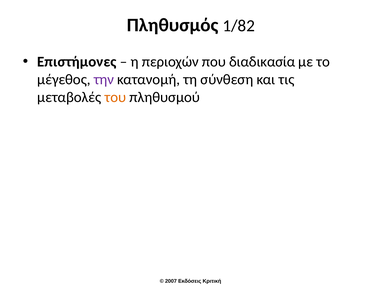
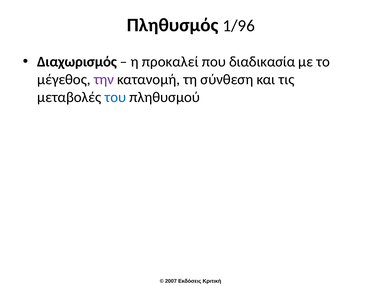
1/82: 1/82 -> 1/96
Επιστήμονες: Επιστήμονες -> Διαχωρισμός
περιοχών: περιοχών -> προκαλεί
του colour: orange -> blue
